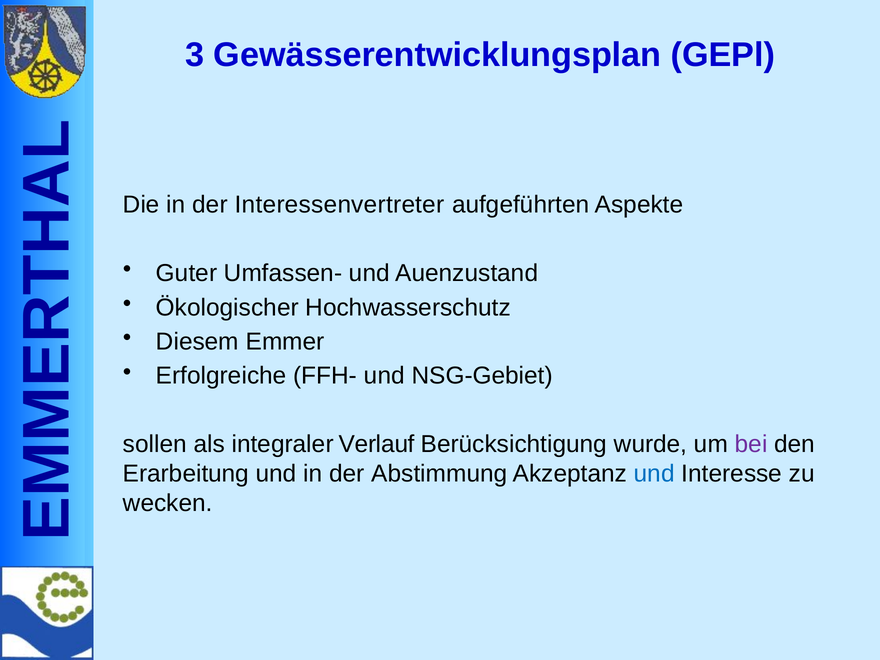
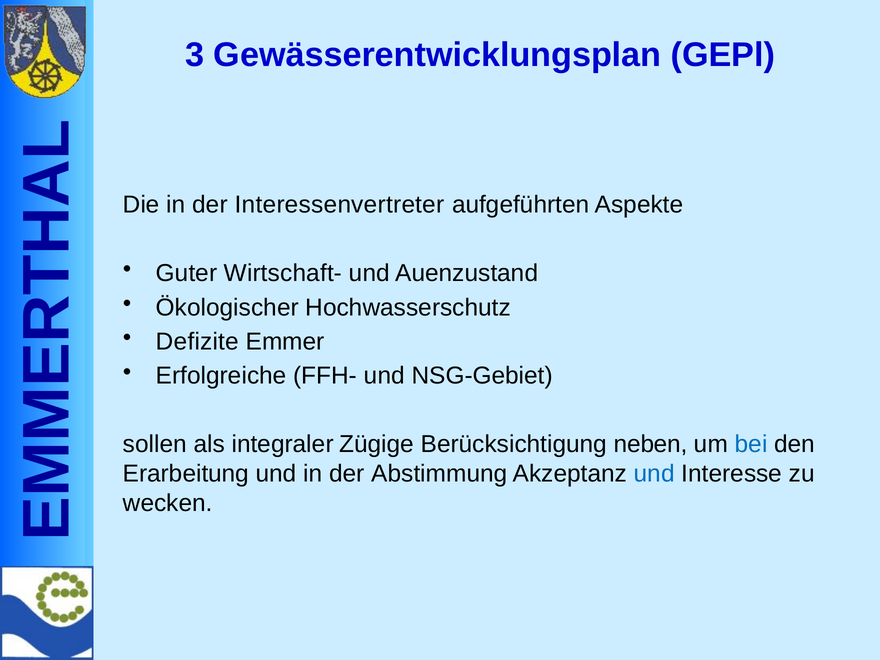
Umfassen-: Umfassen- -> Wirtschaft-
Diesem: Diesem -> Defizite
Verlauf: Verlauf -> Zügige
wurde: wurde -> neben
bei colour: purple -> blue
